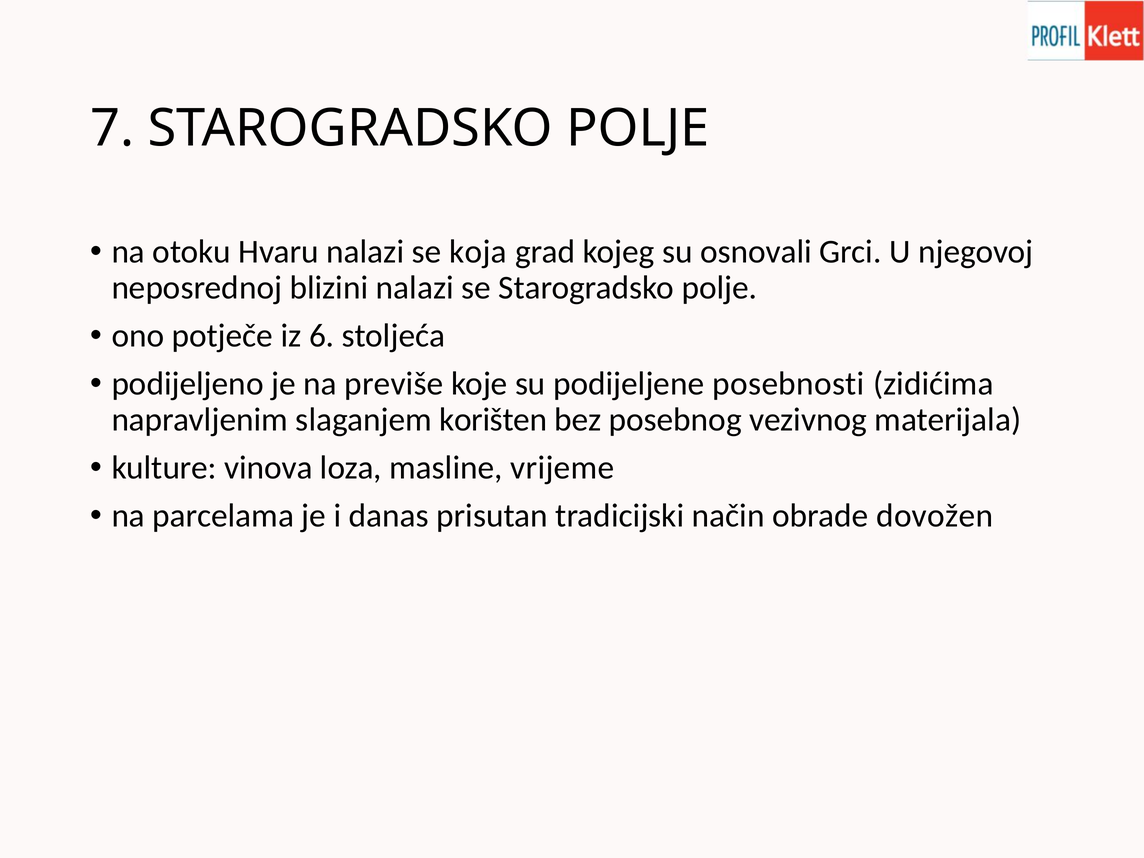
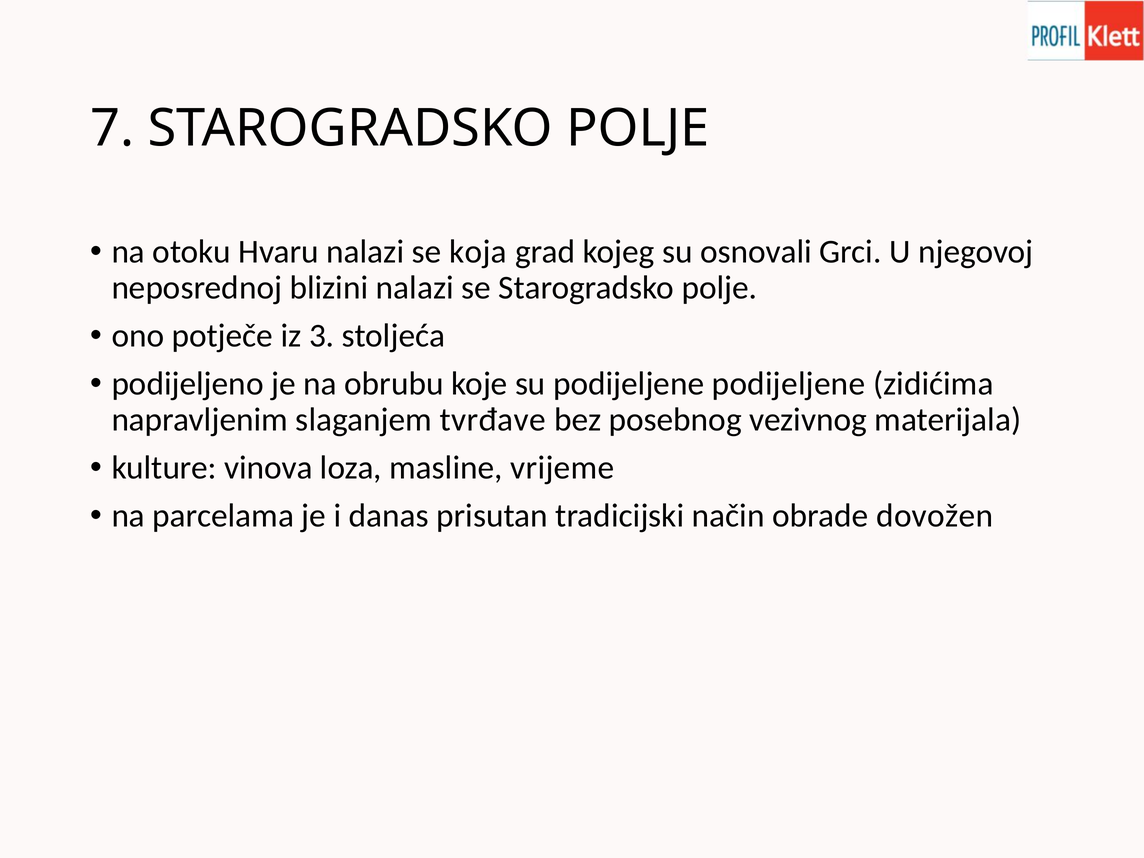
6: 6 -> 3
previše: previše -> obrubu
podijeljene posebnosti: posebnosti -> podijeljene
korišten: korišten -> tvrđave
